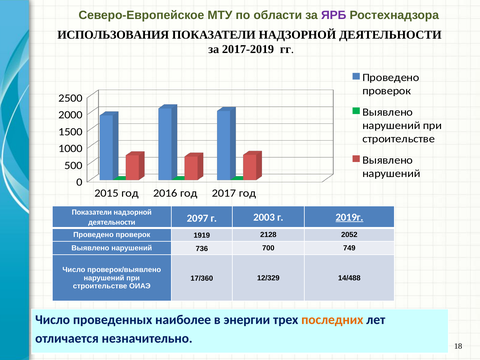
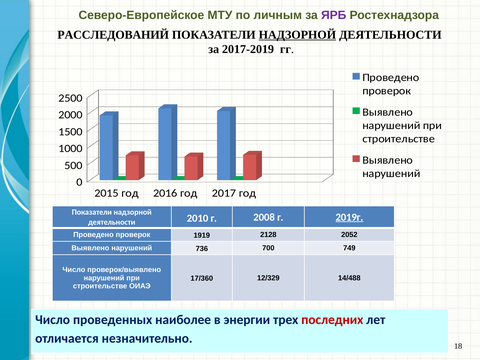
области: области -> личным
ИСПОЛЬЗОВАНИЯ: ИСПОЛЬЗОВАНИЯ -> РАССЛЕДОВАНИЙ
НАДЗОРНОЙ at (297, 35) underline: none -> present
2097: 2097 -> 2010
2003: 2003 -> 2008
последних colour: orange -> red
